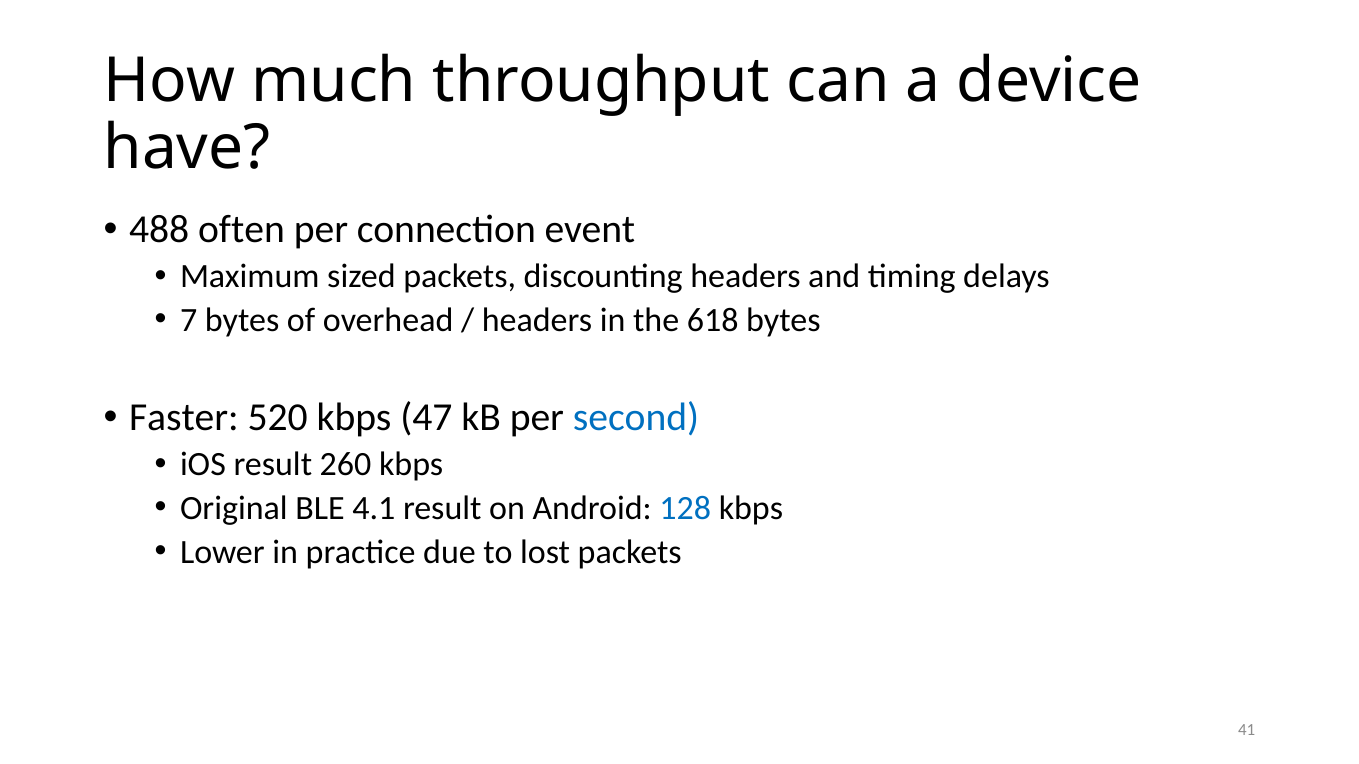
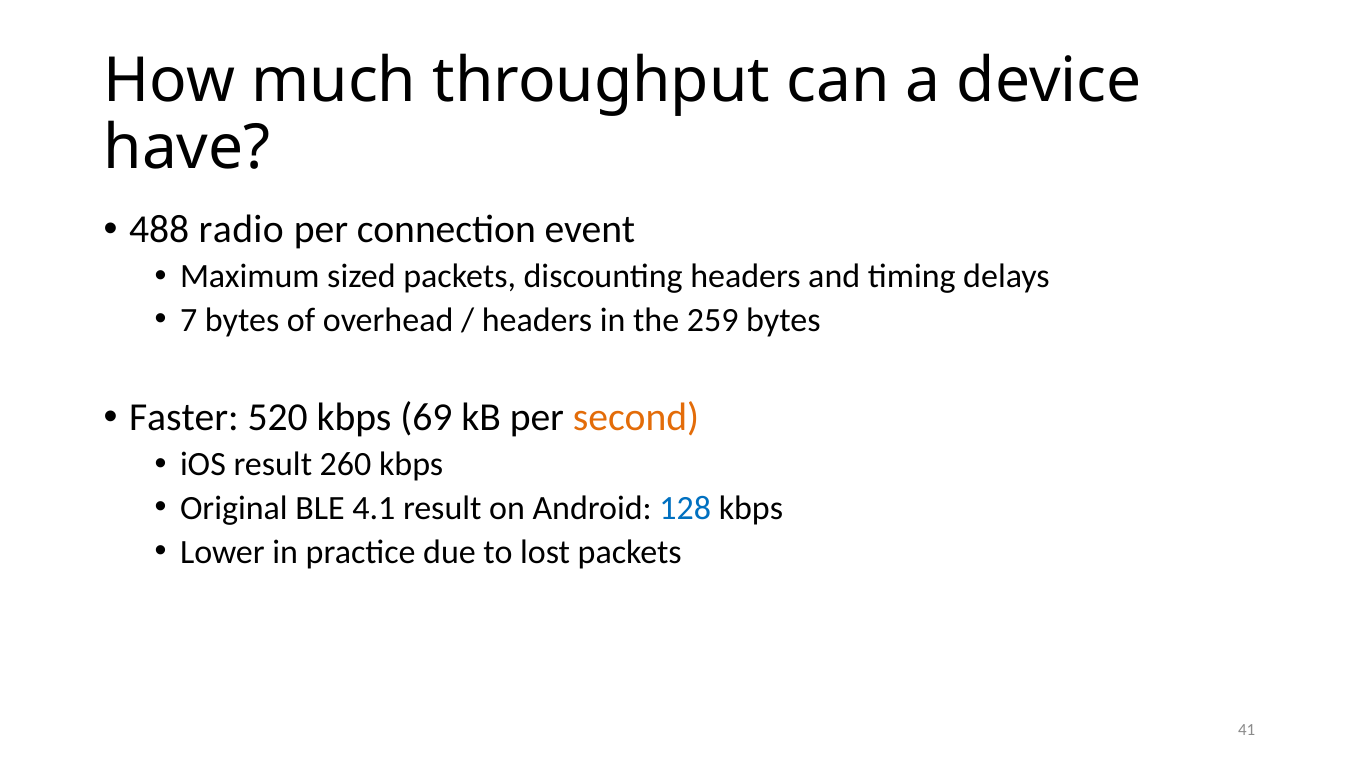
often: often -> radio
618: 618 -> 259
47: 47 -> 69
second colour: blue -> orange
